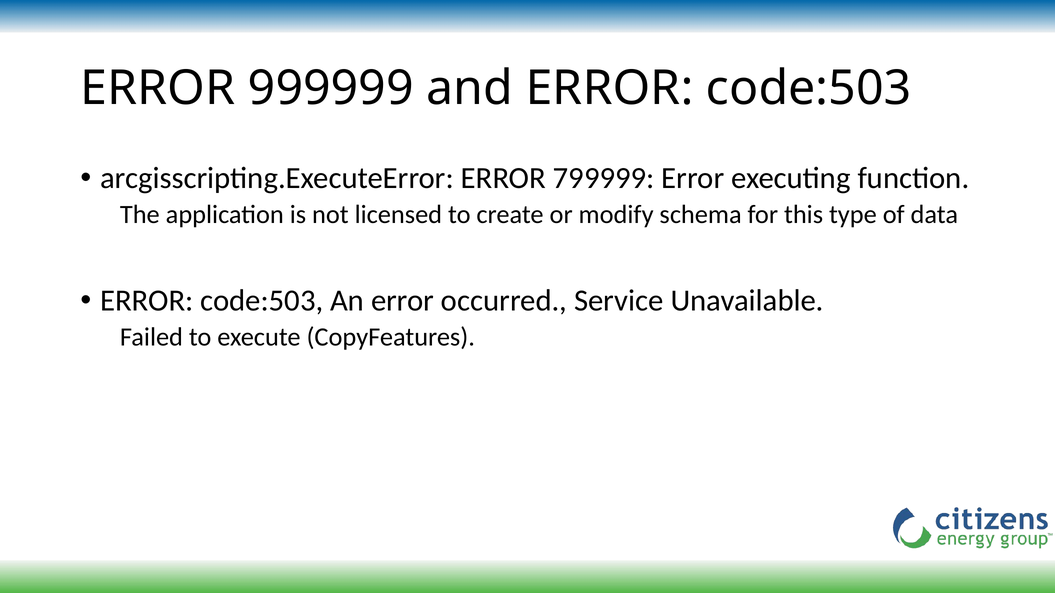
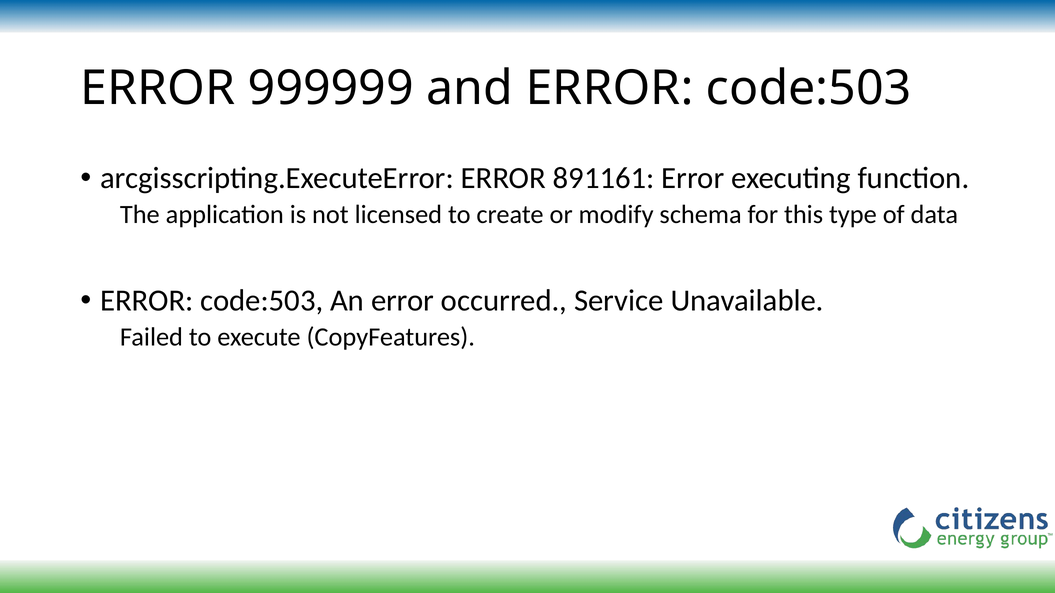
799999: 799999 -> 891161
